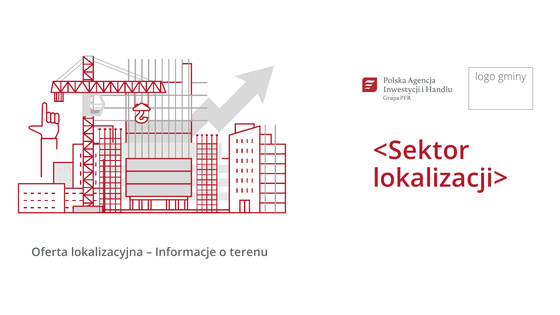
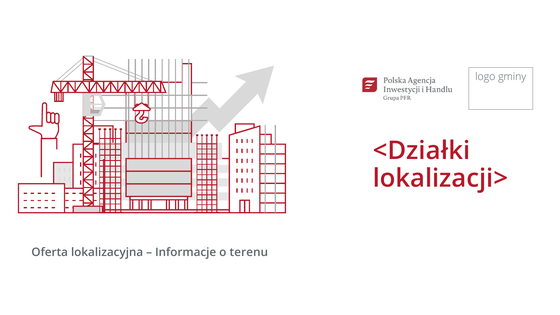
<Sektor: <Sektor -> <Działki
